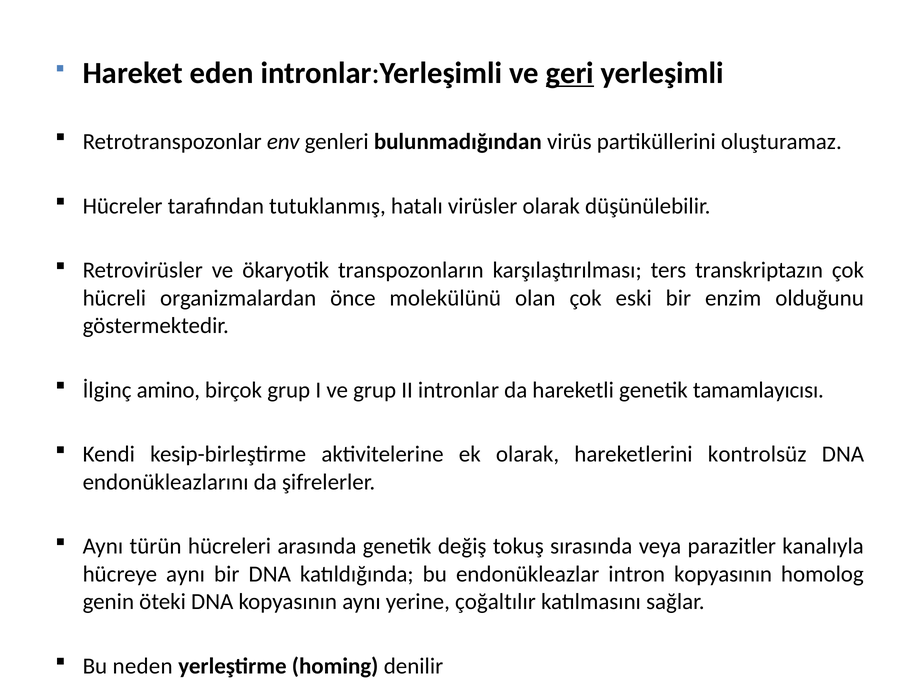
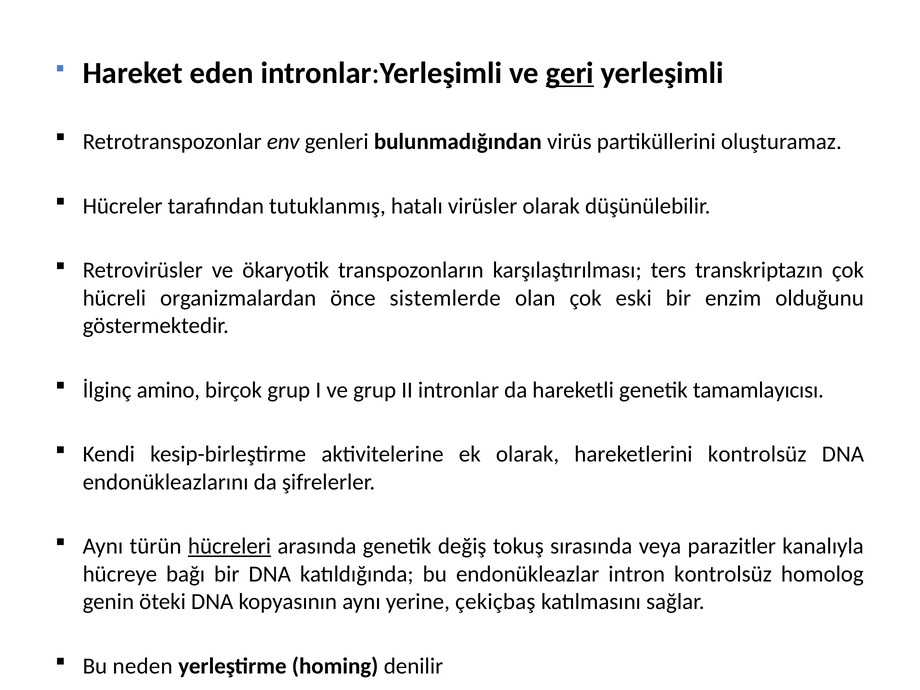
molekülünü: molekülünü -> sistemlerde
hücreleri underline: none -> present
hücreye aynı: aynı -> bağı
intron kopyasının: kopyasının -> kontrolsüz
çoğaltılır: çoğaltılır -> çekiçbaş
